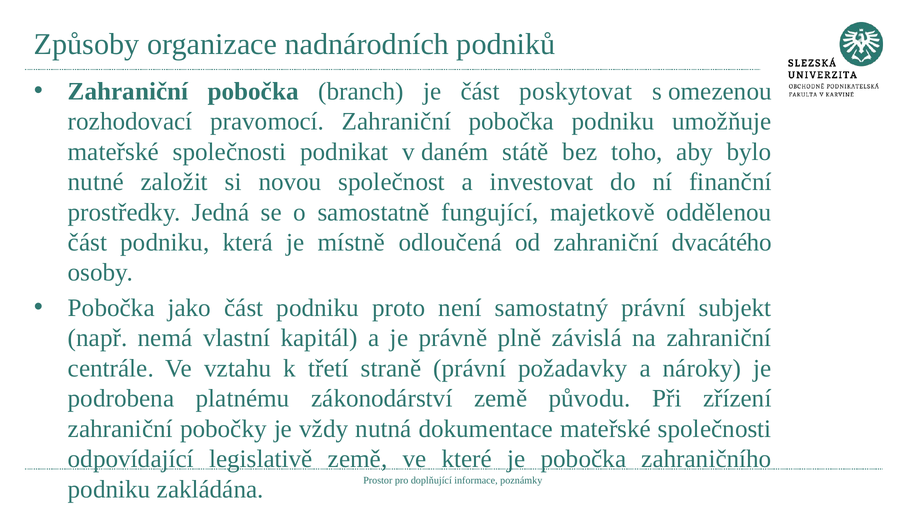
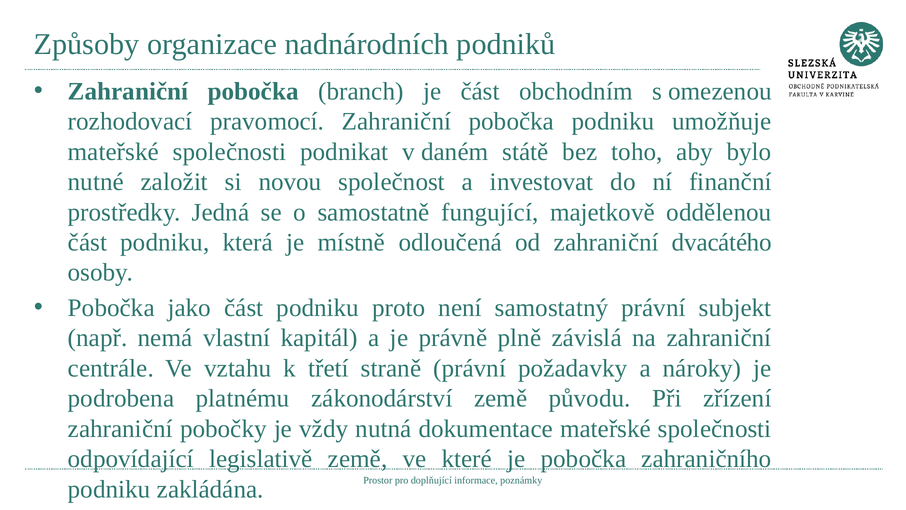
poskytovat: poskytovat -> obchodním
